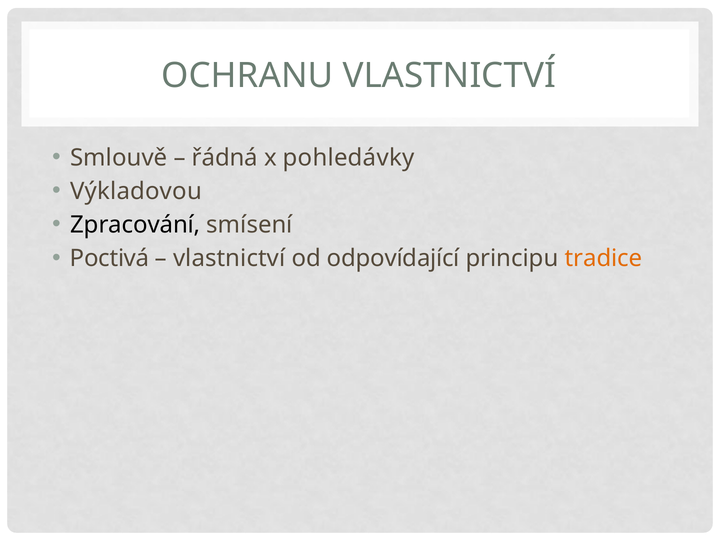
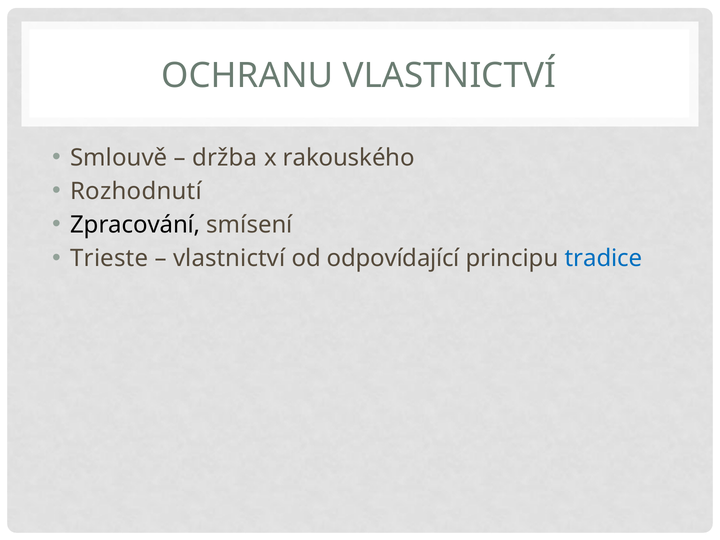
řádná: řádná -> držba
pohledávky: pohledávky -> rakouského
Výkladovou: Výkladovou -> Rozhodnutí
Poctivá: Poctivá -> Trieste
tradice colour: orange -> blue
